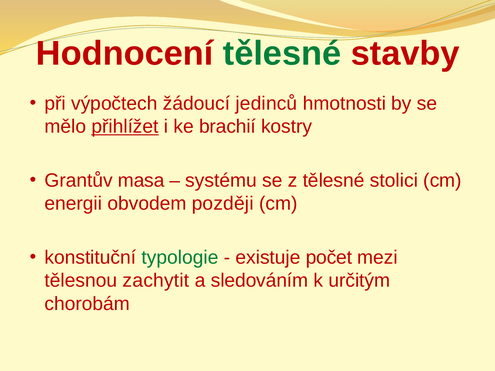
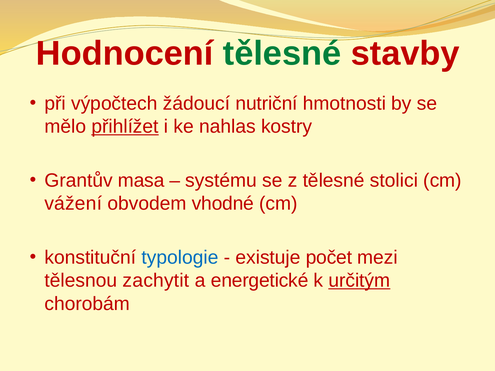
jedinců: jedinců -> nutriční
brachií: brachií -> nahlas
energii: energii -> vážení
později: později -> vhodné
typologie colour: green -> blue
sledováním: sledováním -> energetické
určitým underline: none -> present
